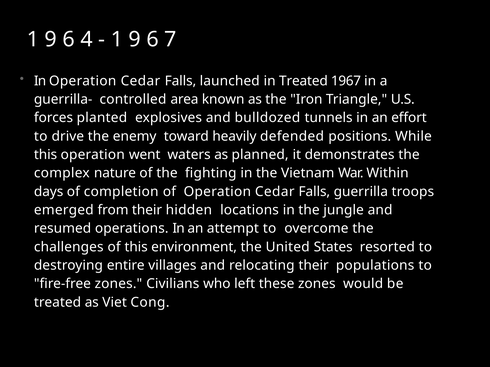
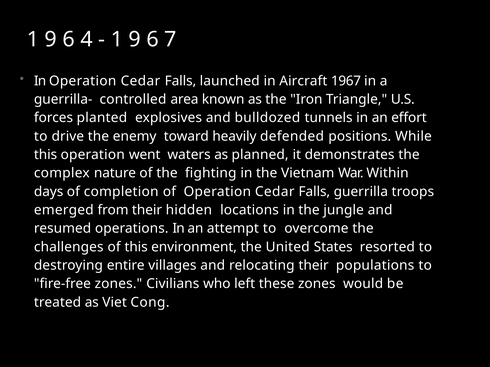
in Treated: Treated -> Aircraft
